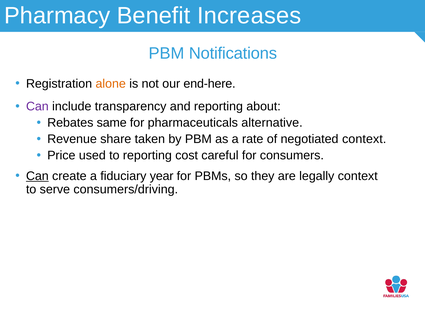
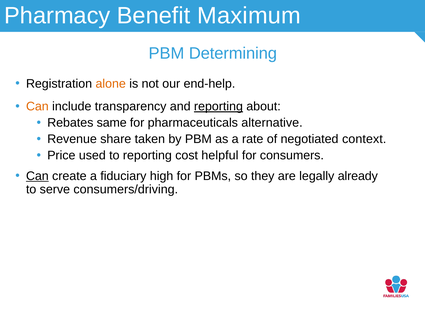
Increases: Increases -> Maximum
Notifications: Notifications -> Determining
end-here: end-here -> end-help
Can at (37, 106) colour: purple -> orange
reporting at (218, 106) underline: none -> present
careful: careful -> helpful
year: year -> high
legally context: context -> already
